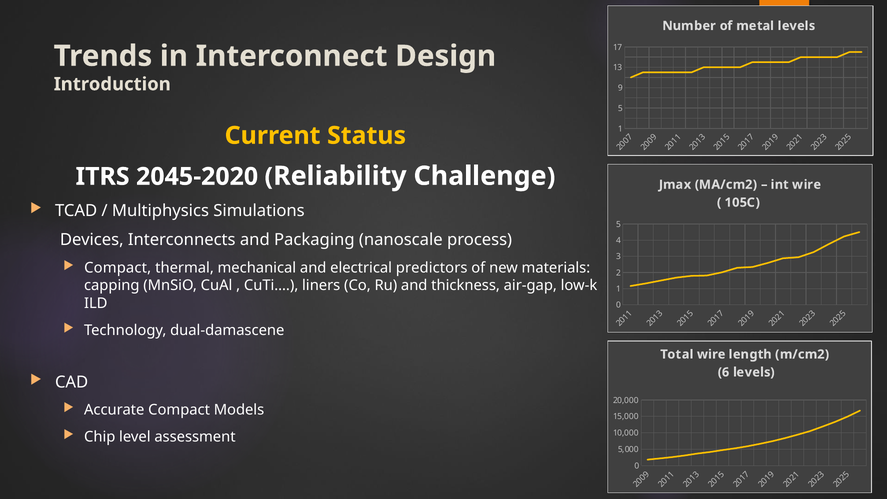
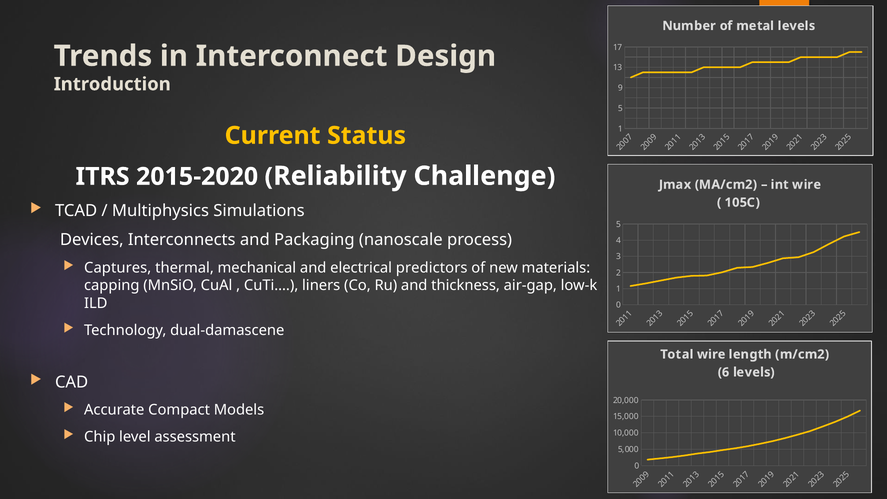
2045-2020: 2045-2020 -> 2015-2020
Compact at (118, 268): Compact -> Captures
